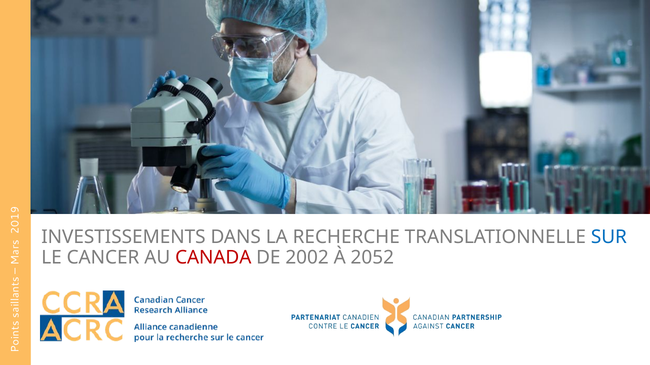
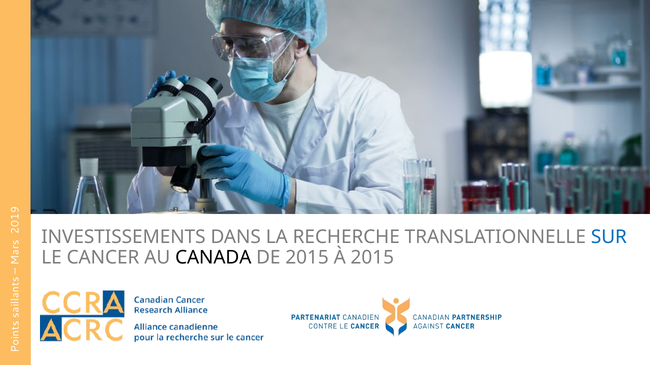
CANADA colour: red -> black
DE 2002: 2002 -> 2015
À 2052: 2052 -> 2015
